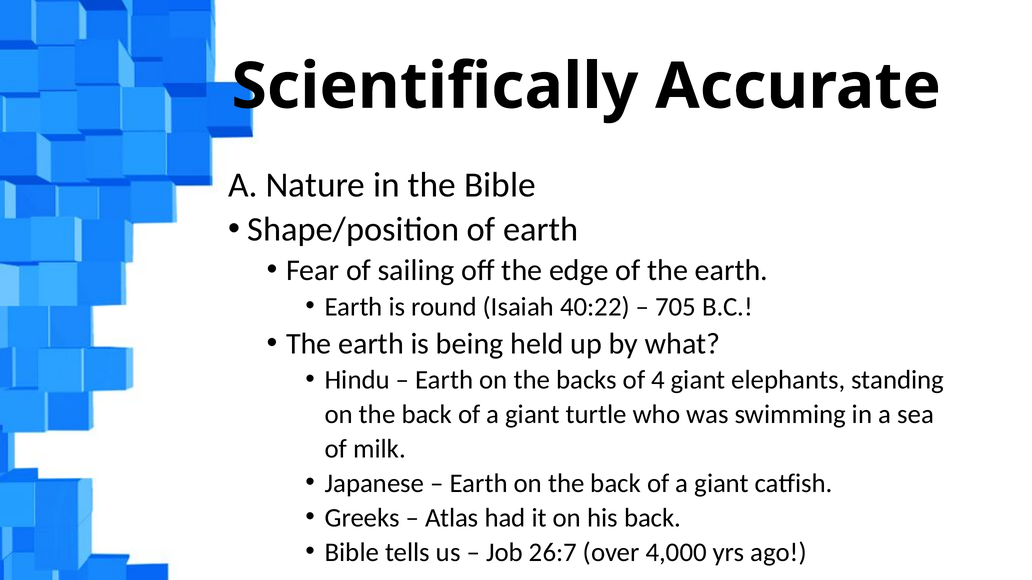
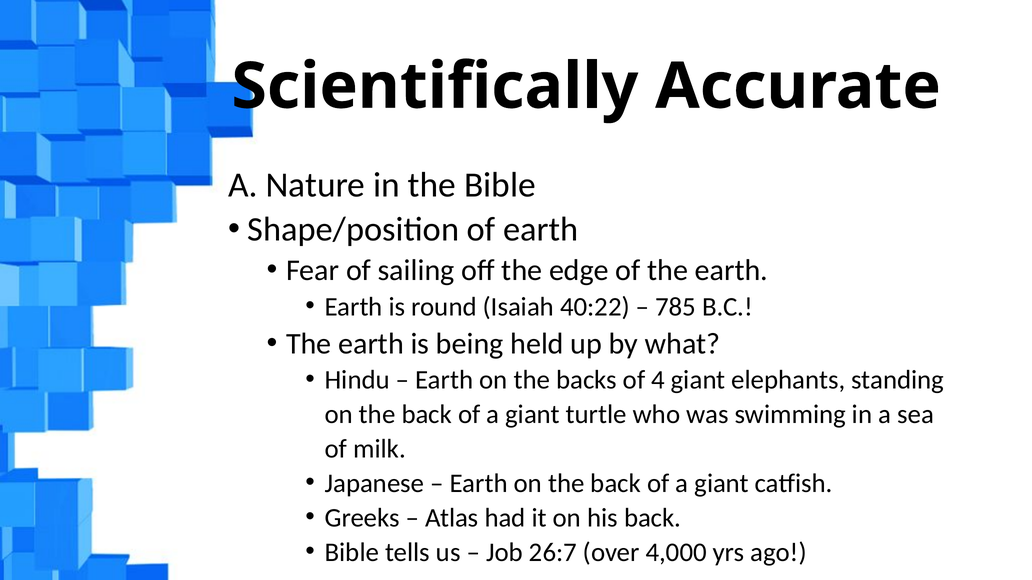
705: 705 -> 785
